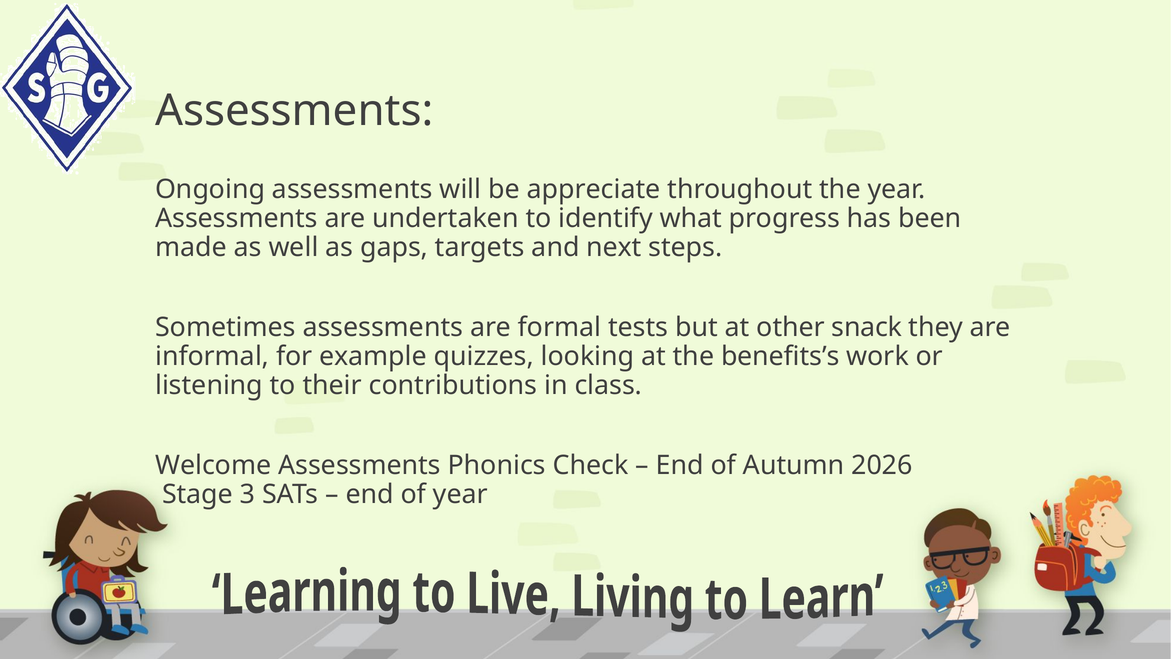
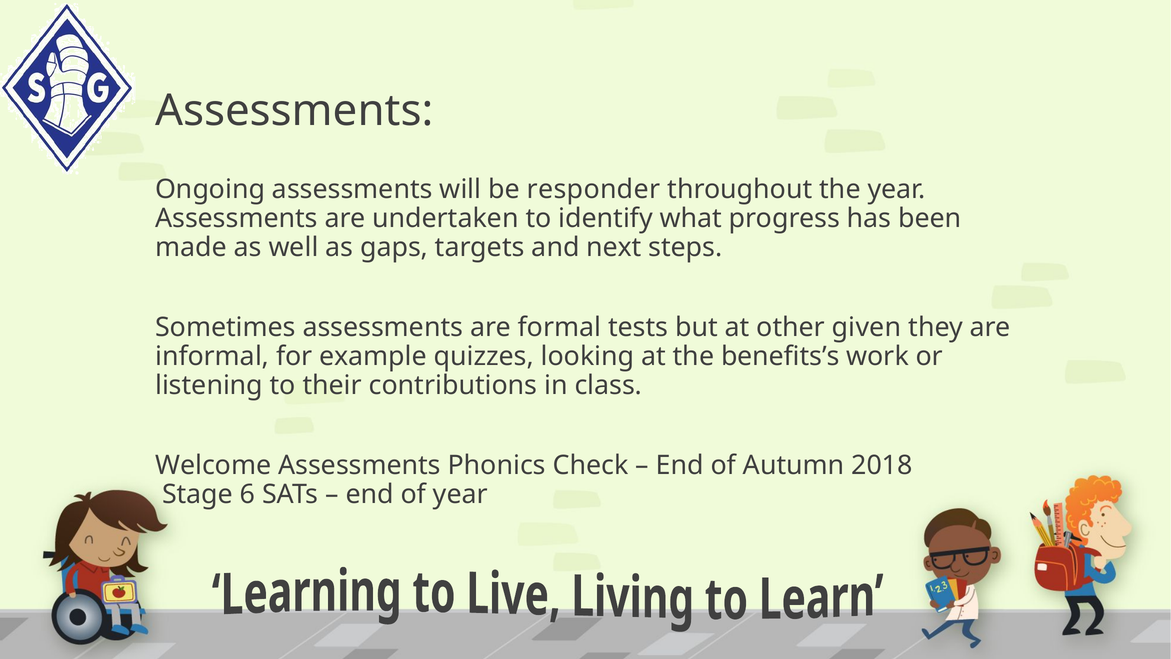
appreciate: appreciate -> responder
snack: snack -> given
2026: 2026 -> 2018
3: 3 -> 6
